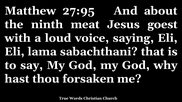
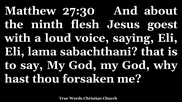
27:95: 27:95 -> 27:30
meat: meat -> flesh
